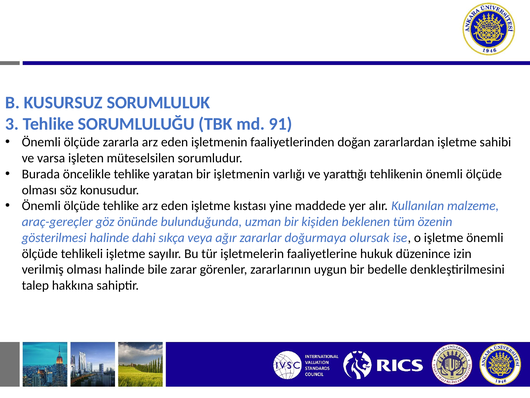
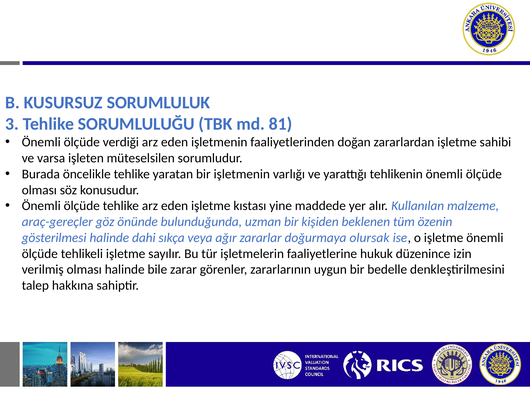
91: 91 -> 81
zararla: zararla -> verdiği
